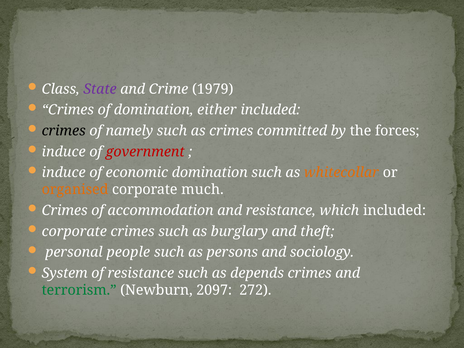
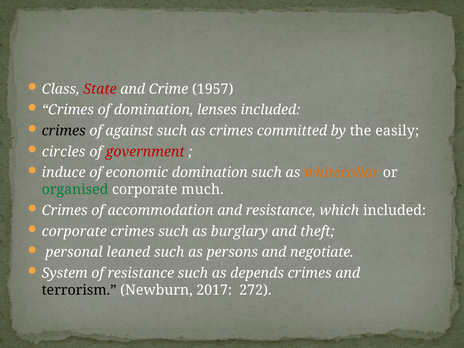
State colour: purple -> red
1979: 1979 -> 1957
either: either -> lenses
namely: namely -> against
forces: forces -> easily
induce at (64, 152): induce -> circles
organised colour: orange -> green
people: people -> leaned
sociology: sociology -> negotiate
terrorism colour: green -> black
2097: 2097 -> 2017
